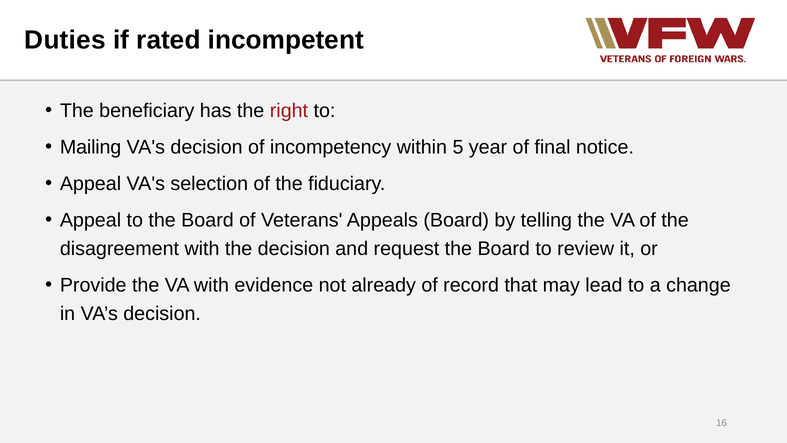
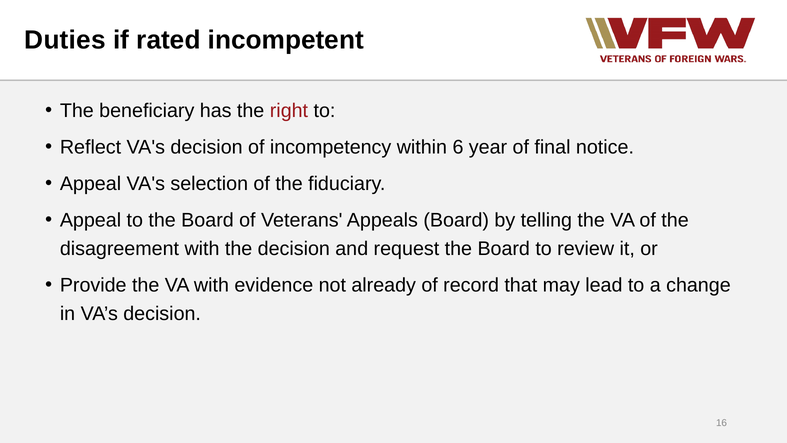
Mailing: Mailing -> Reflect
5: 5 -> 6
